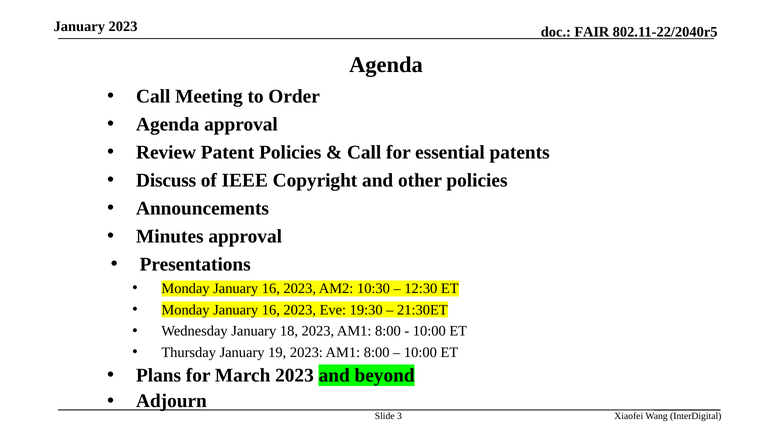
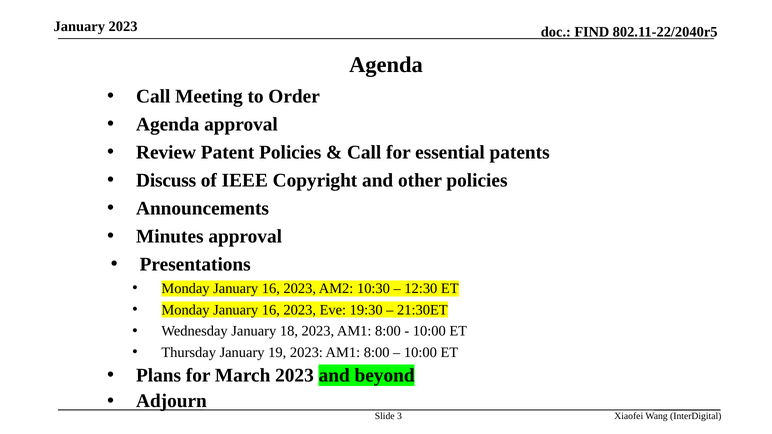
FAIR: FAIR -> FIND
